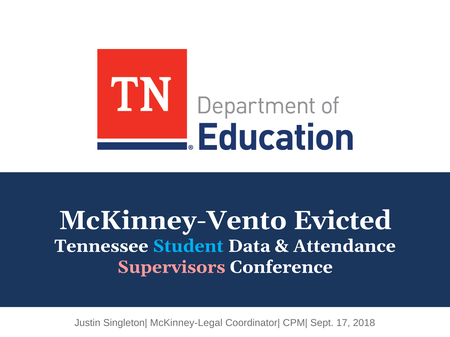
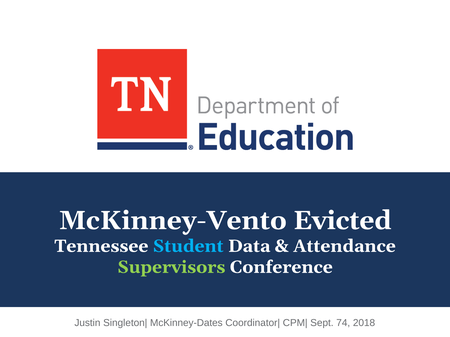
Supervisors colour: pink -> light green
McKinney-Legal: McKinney-Legal -> McKinney-Dates
17: 17 -> 74
